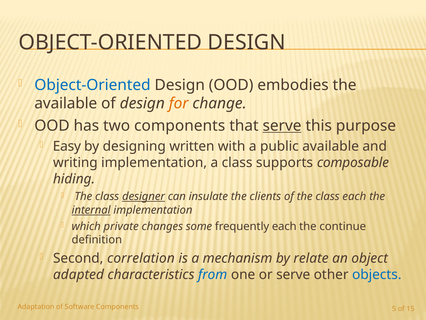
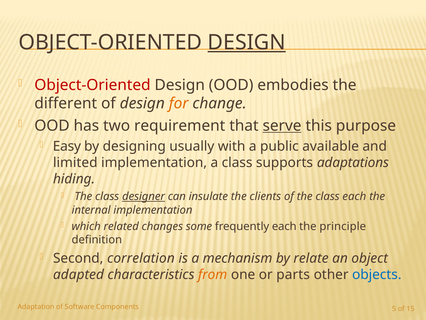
DESIGN at (247, 42) underline: none -> present
Object-Oriented at (92, 85) colour: blue -> red
available at (66, 103): available -> different
two components: components -> requirement
written: written -> usually
writing: writing -> limited
composable: composable -> adaptations
internal underline: present -> none
private: private -> related
continue: continue -> principle
from colour: blue -> orange
or serve: serve -> parts
